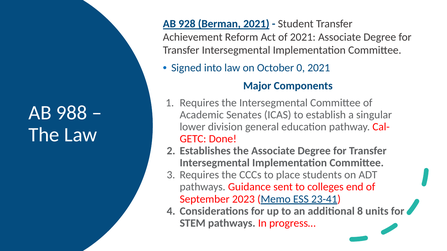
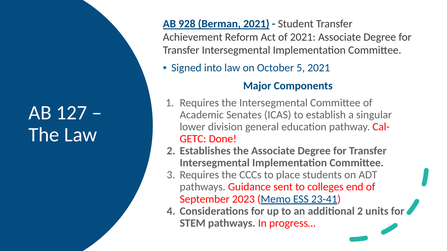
0: 0 -> 5
988: 988 -> 127
additional 8: 8 -> 2
